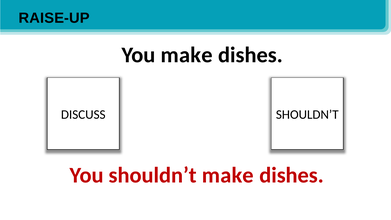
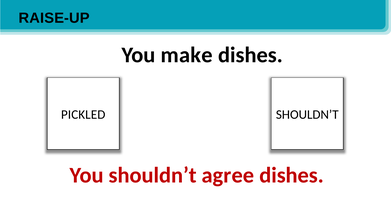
DISCUSS: DISCUSS -> PICKLED
shouldn’t make: make -> agree
